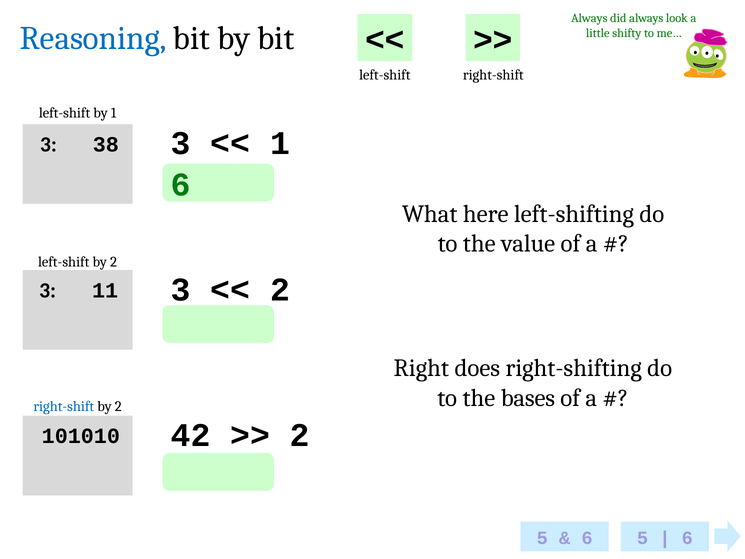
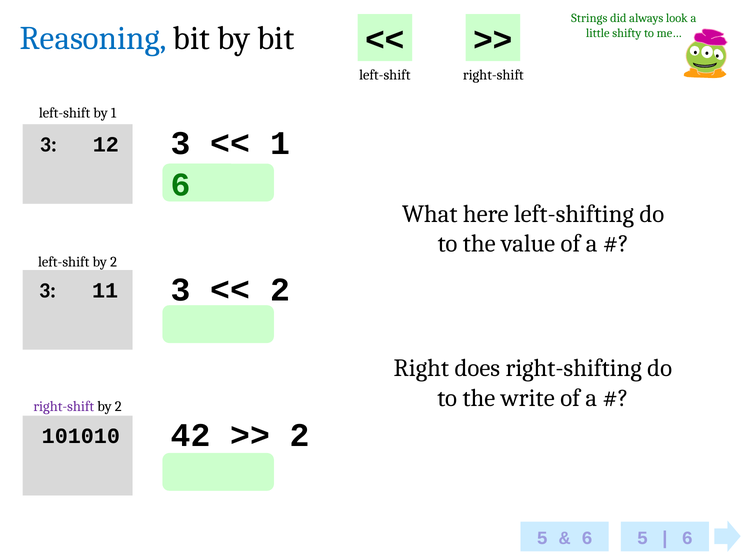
Always at (589, 18): Always -> Strings
38: 38 -> 12
bases: bases -> write
right-shift at (64, 406) colour: blue -> purple
